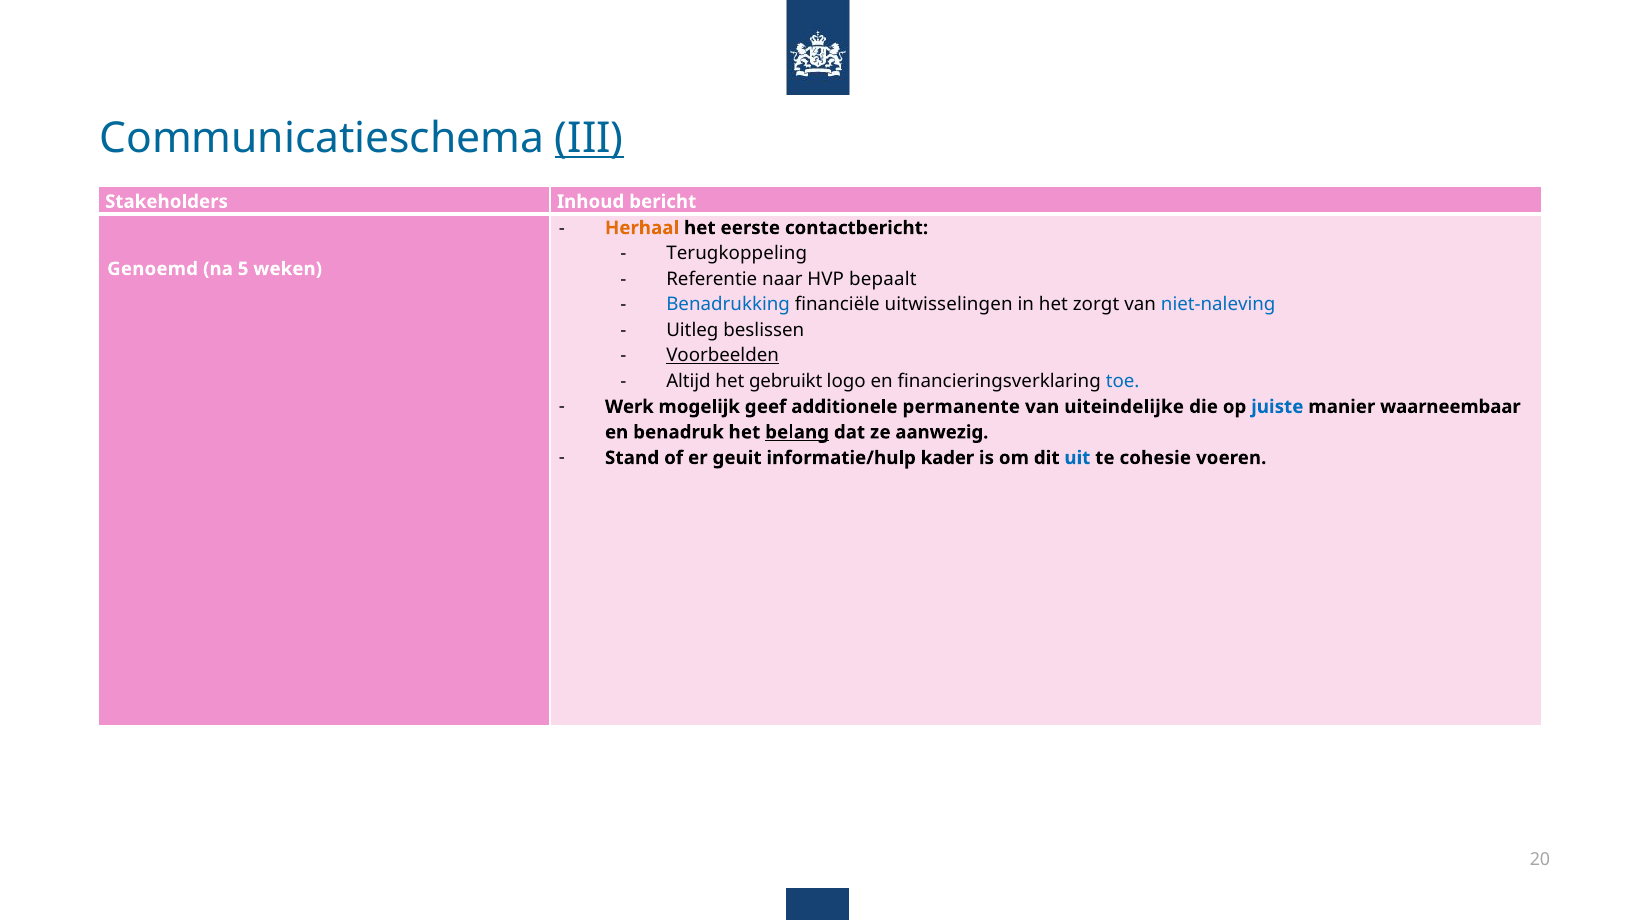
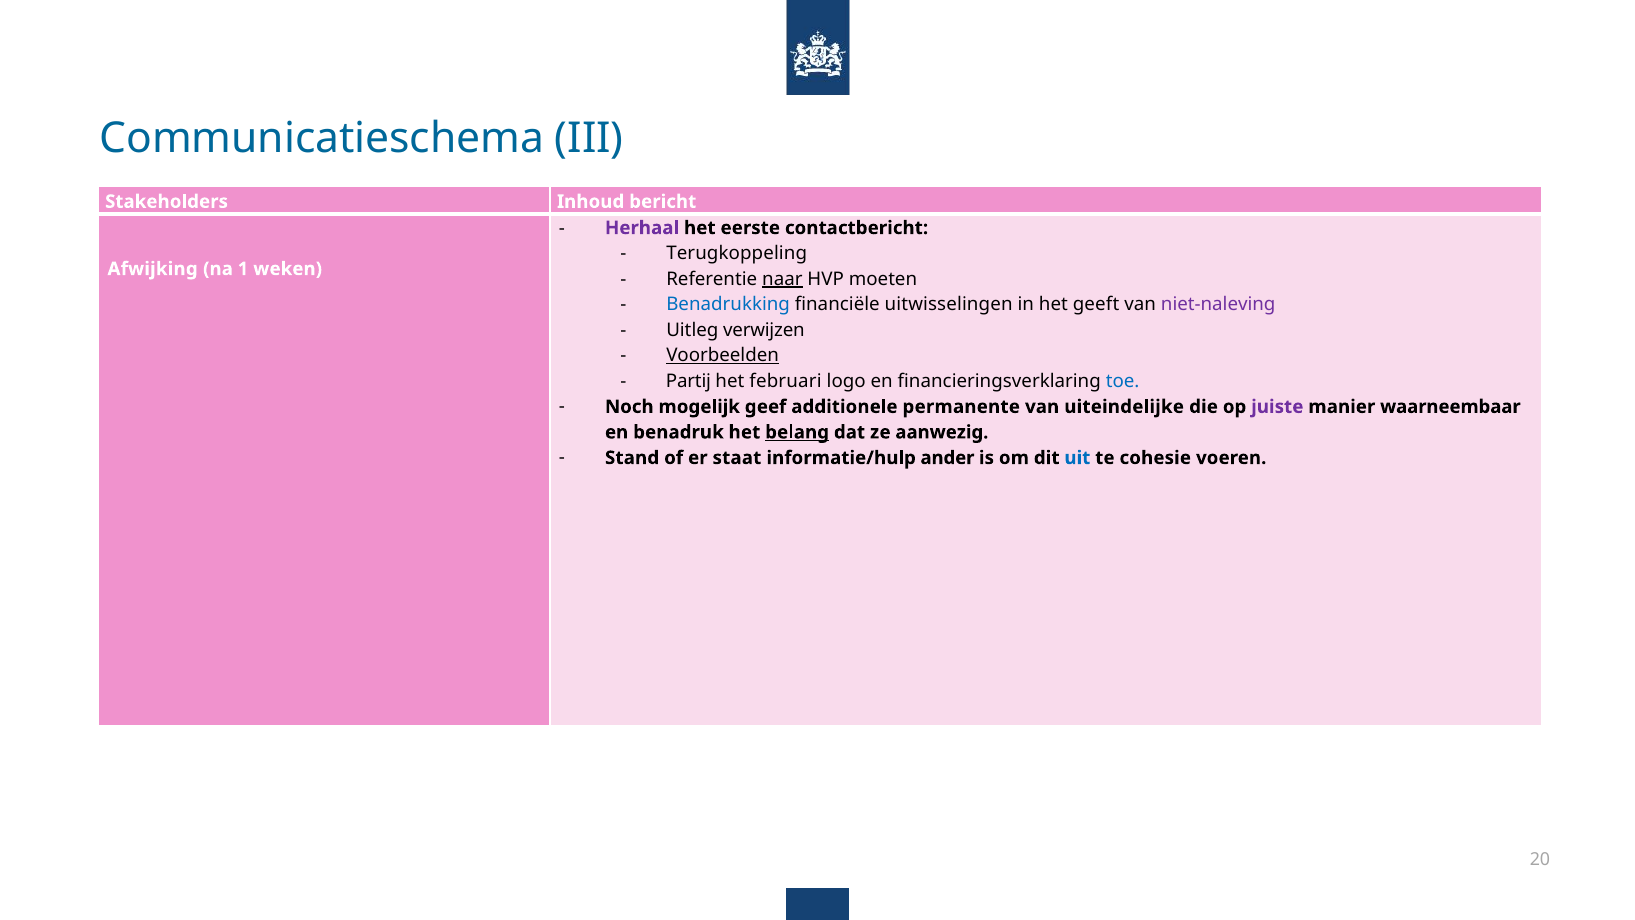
III underline: present -> none
Herhaal colour: orange -> purple
Genoemd: Genoemd -> Afwijking
5: 5 -> 1
naar underline: none -> present
bepaalt: bepaalt -> moeten
zorgt: zorgt -> geeft
niet-naleving colour: blue -> purple
beslissen: beslissen -> verwijzen
Altijd: Altijd -> Partij
gebruikt: gebruikt -> februari
Werk: Werk -> Noch
juiste colour: blue -> purple
geuit: geuit -> staat
kader: kader -> ander
